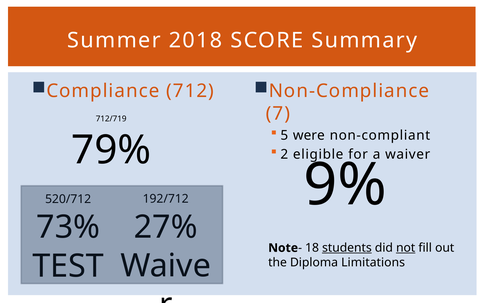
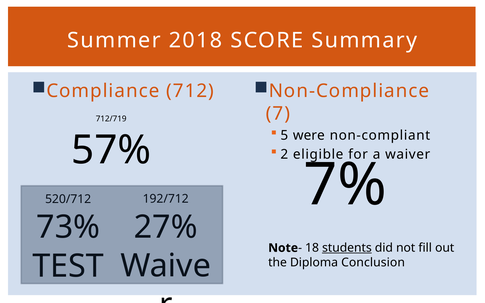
79%: 79% -> 57%
9%: 9% -> 7%
not underline: present -> none
Limitations: Limitations -> Conclusion
